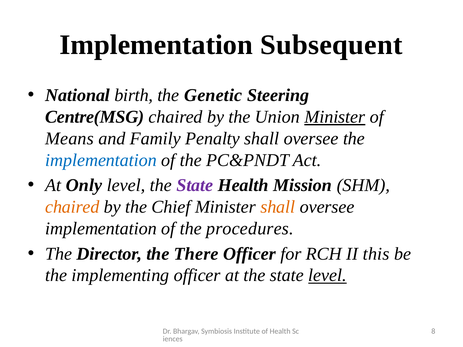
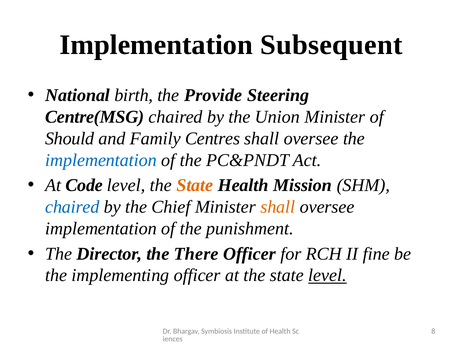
Genetic: Genetic -> Provide
Minister at (335, 117) underline: present -> none
Means: Means -> Should
Penalty: Penalty -> Centres
Only: Only -> Code
State at (195, 185) colour: purple -> orange
chaired at (72, 207) colour: orange -> blue
procedures: procedures -> punishment
this: this -> fine
